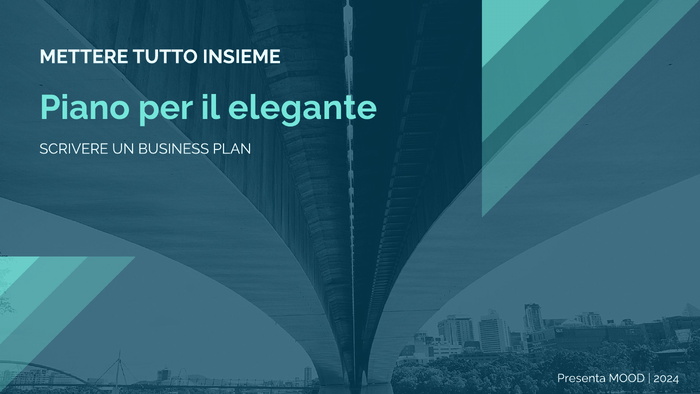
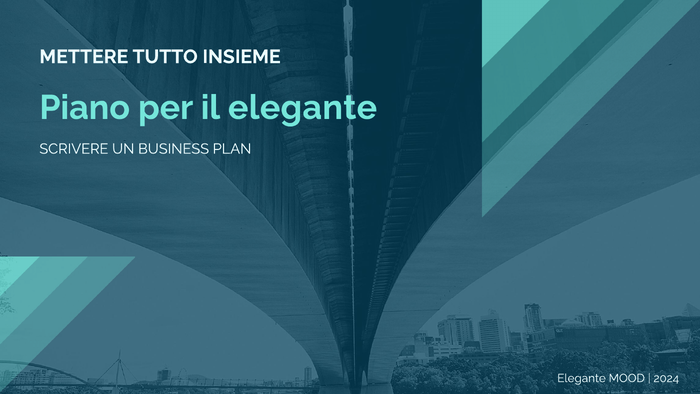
Presenta at (581, 378): Presenta -> Elegante
